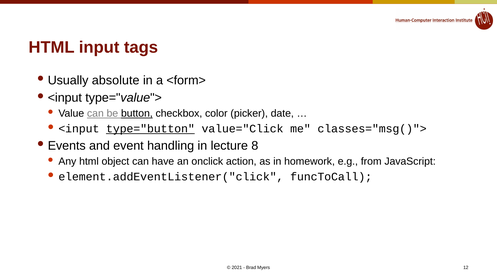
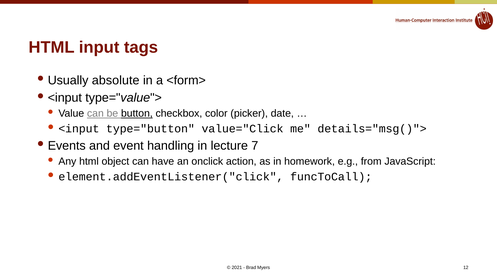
type="button underline: present -> none
classes="msg()">: classes="msg()"> -> details="msg()">
8: 8 -> 7
